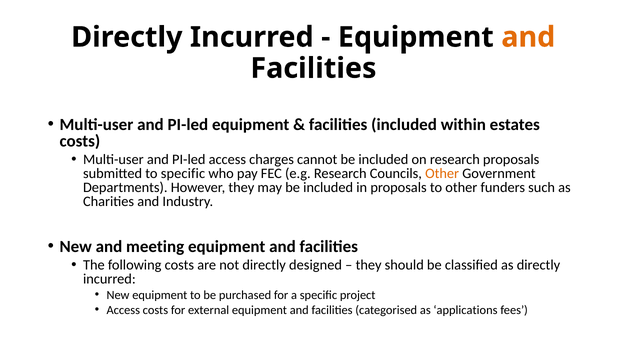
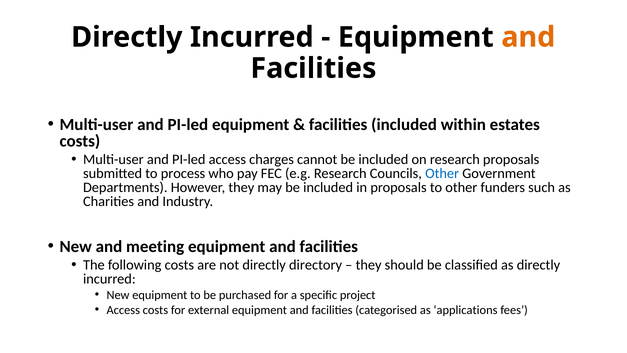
to specific: specific -> process
Other at (442, 173) colour: orange -> blue
designed: designed -> directory
